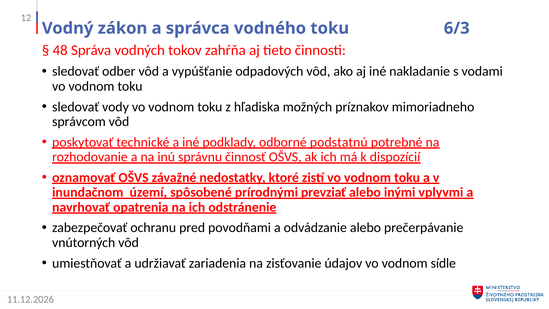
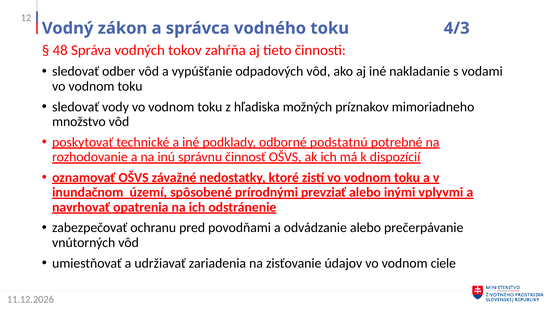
6/3: 6/3 -> 4/3
správcom: správcom -> množstvo
sídle: sídle -> ciele
